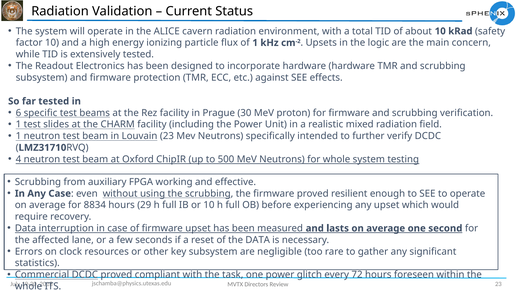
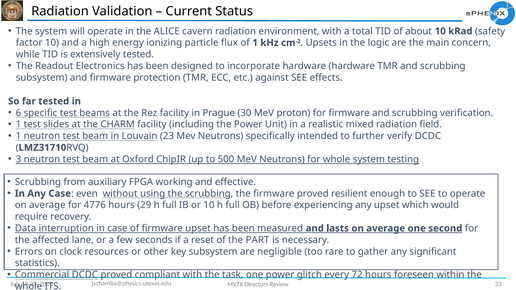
4: 4 -> 3
8834: 8834 -> 4776
the DATA: DATA -> PART
